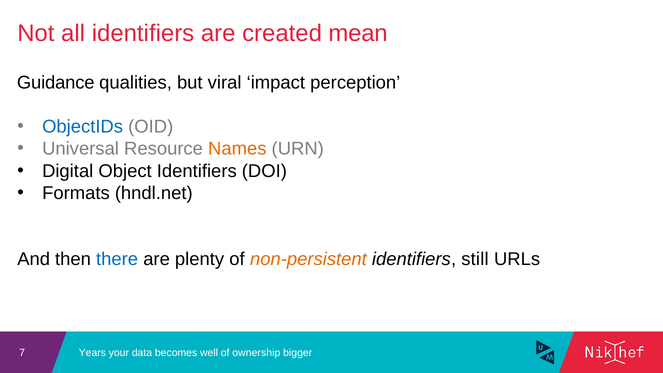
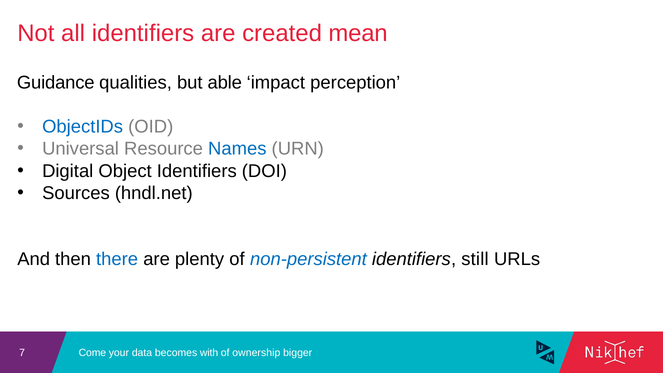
viral: viral -> able
Names colour: orange -> blue
Formats: Formats -> Sources
non-persistent colour: orange -> blue
Years: Years -> Come
well: well -> with
